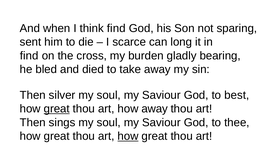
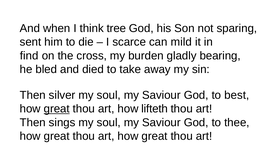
think find: find -> tree
long: long -> mild
how away: away -> lifteth
how at (128, 136) underline: present -> none
